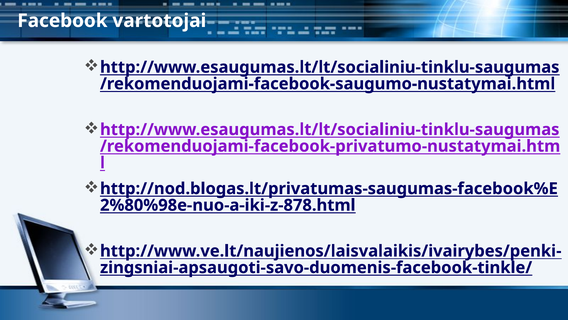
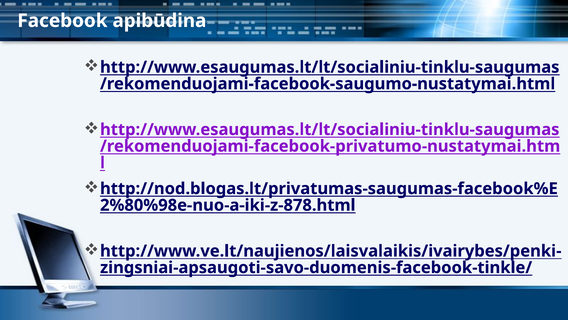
vartotojai: vartotojai -> apibūdina
